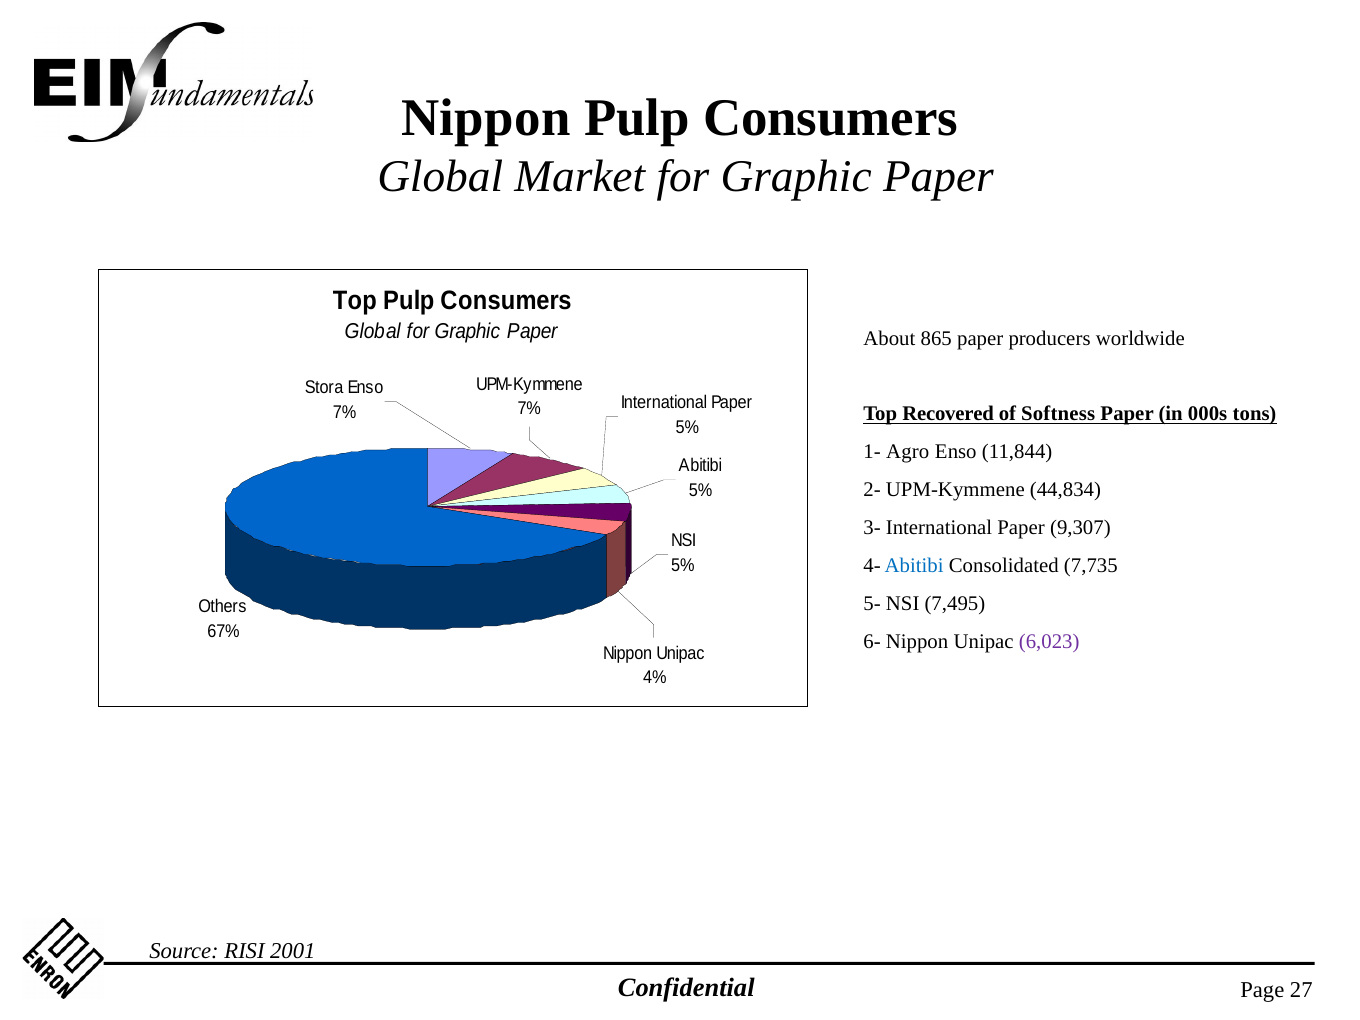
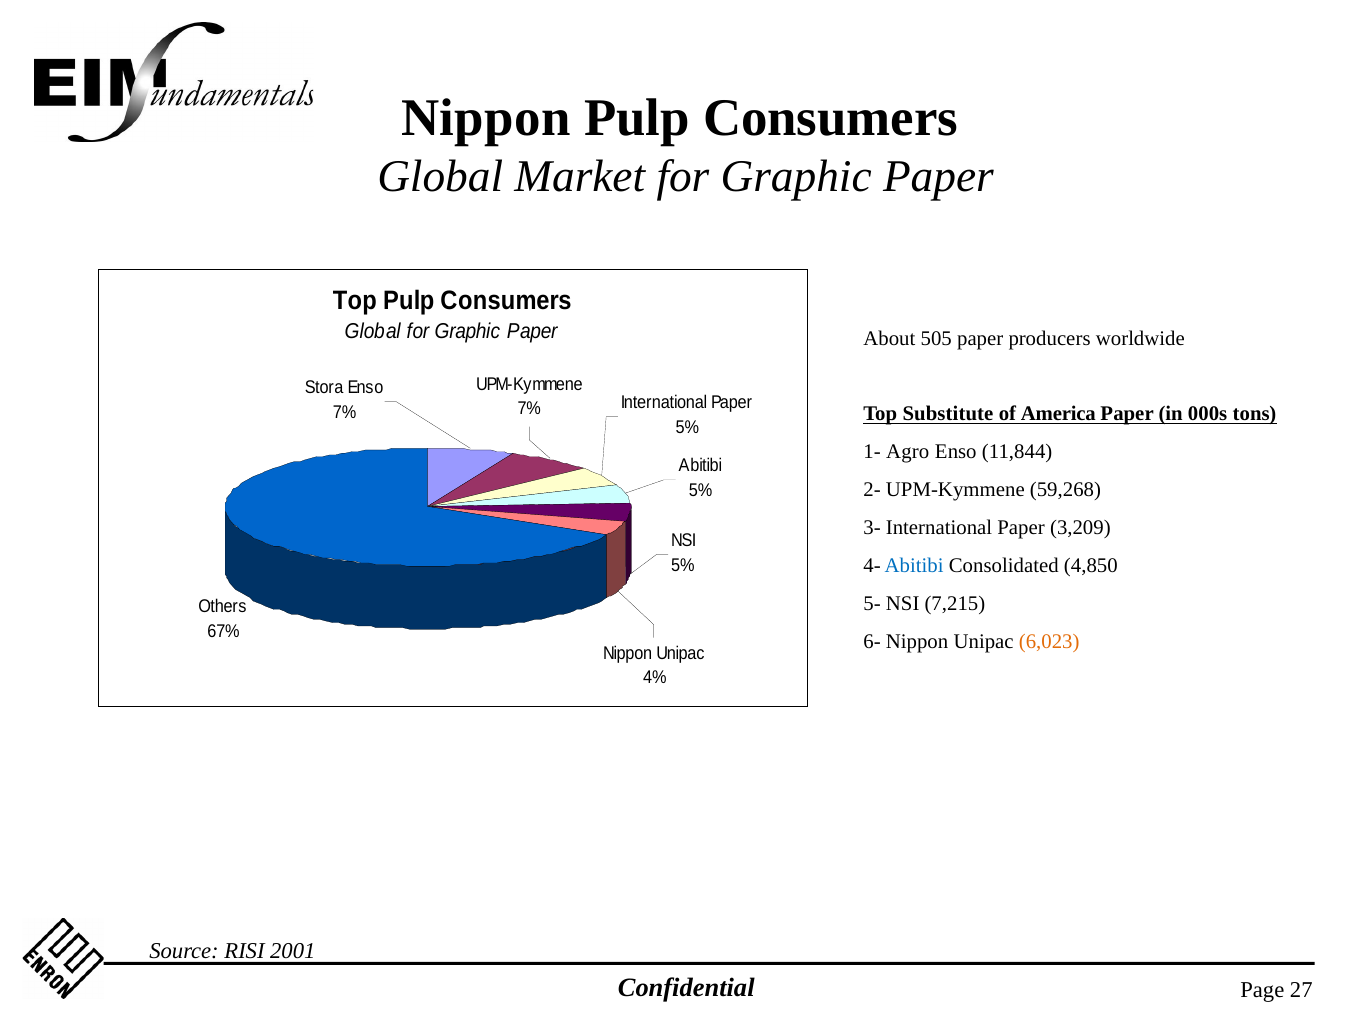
865: 865 -> 505
Recovered: Recovered -> Substitute
Softness: Softness -> America
44,834: 44,834 -> 59,268
9,307: 9,307 -> 3,209
7,735: 7,735 -> 4,850
7,495: 7,495 -> 7,215
6,023 colour: purple -> orange
